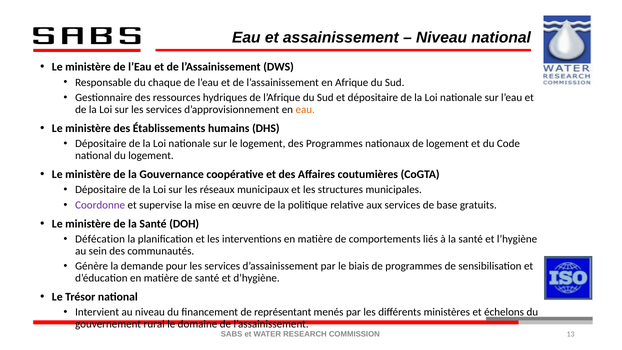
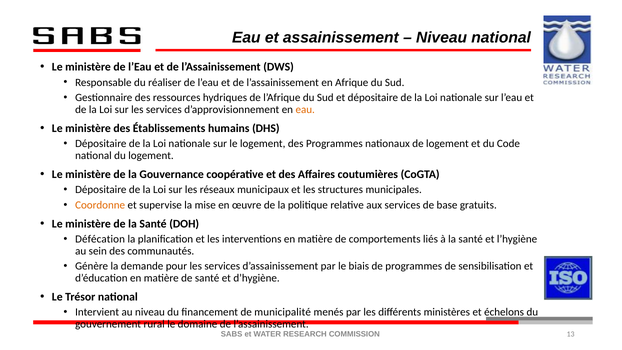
chaque: chaque -> réaliser
Coordonne colour: purple -> orange
représentant: représentant -> municipalité
